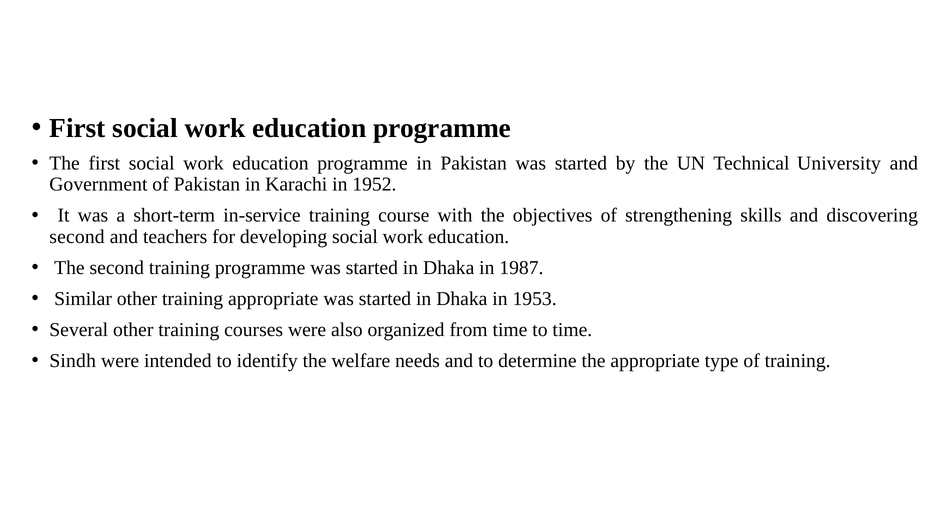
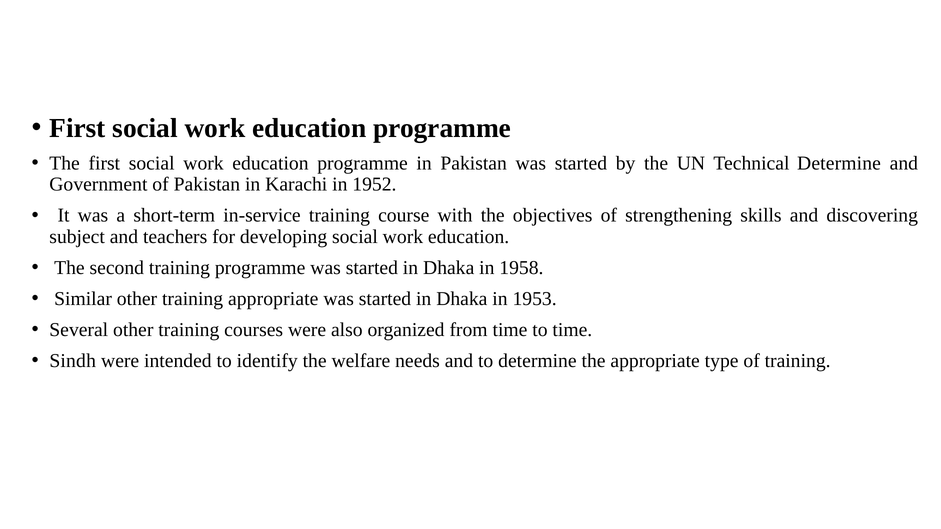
Technical University: University -> Determine
second at (77, 237): second -> subject
1987: 1987 -> 1958
